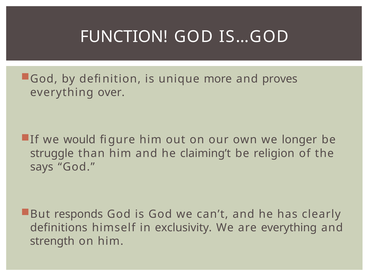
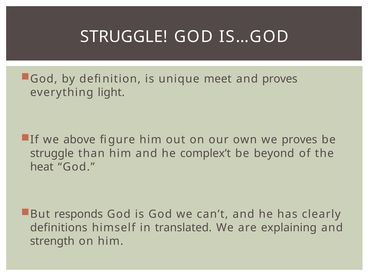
FUNCTION at (124, 37): FUNCTION -> STRUGGLE
more: more -> meet
over: over -> light
would: would -> above
we longer: longer -> proves
claiming’t: claiming’t -> complex’t
religion: religion -> beyond
says: says -> heat
exclusivity: exclusivity -> translated
are everything: everything -> explaining
